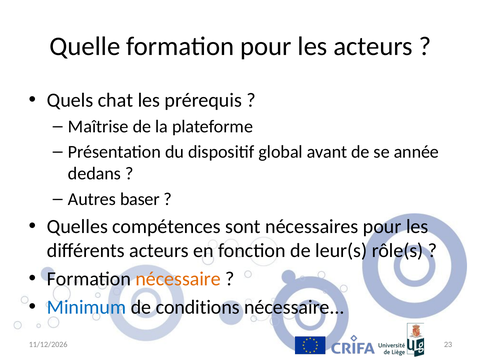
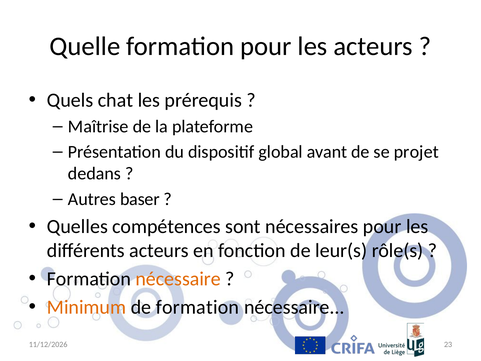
année: année -> projet
Minimum colour: blue -> orange
de conditions: conditions -> formation
